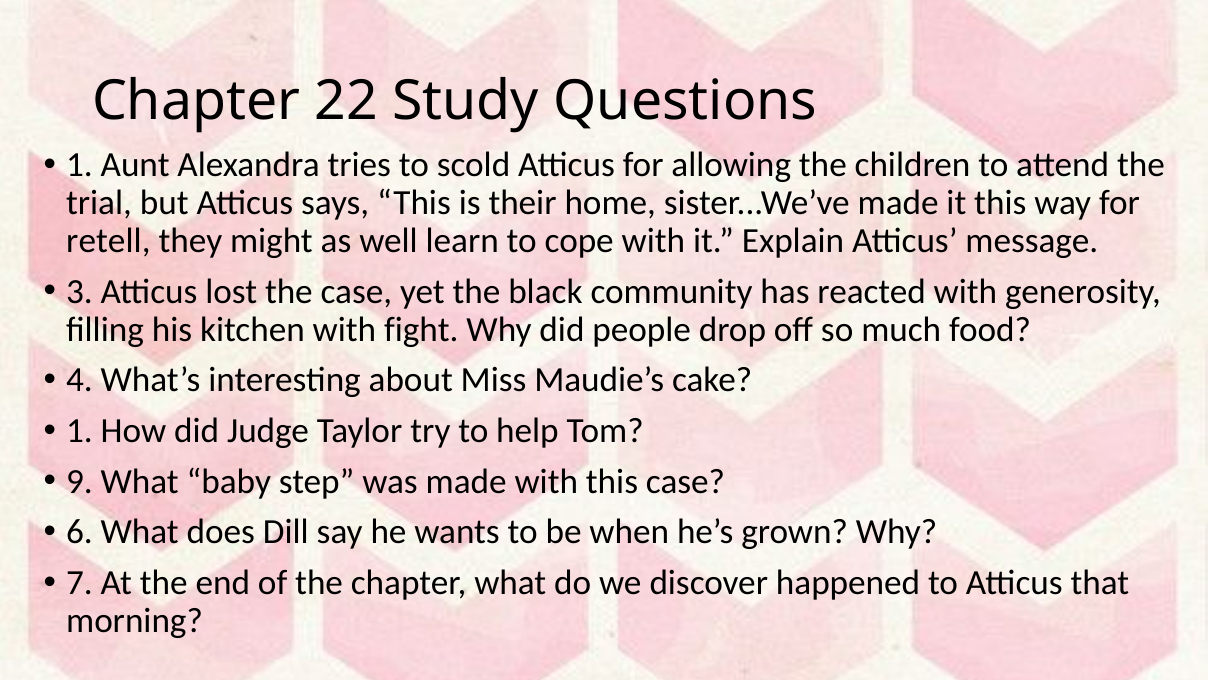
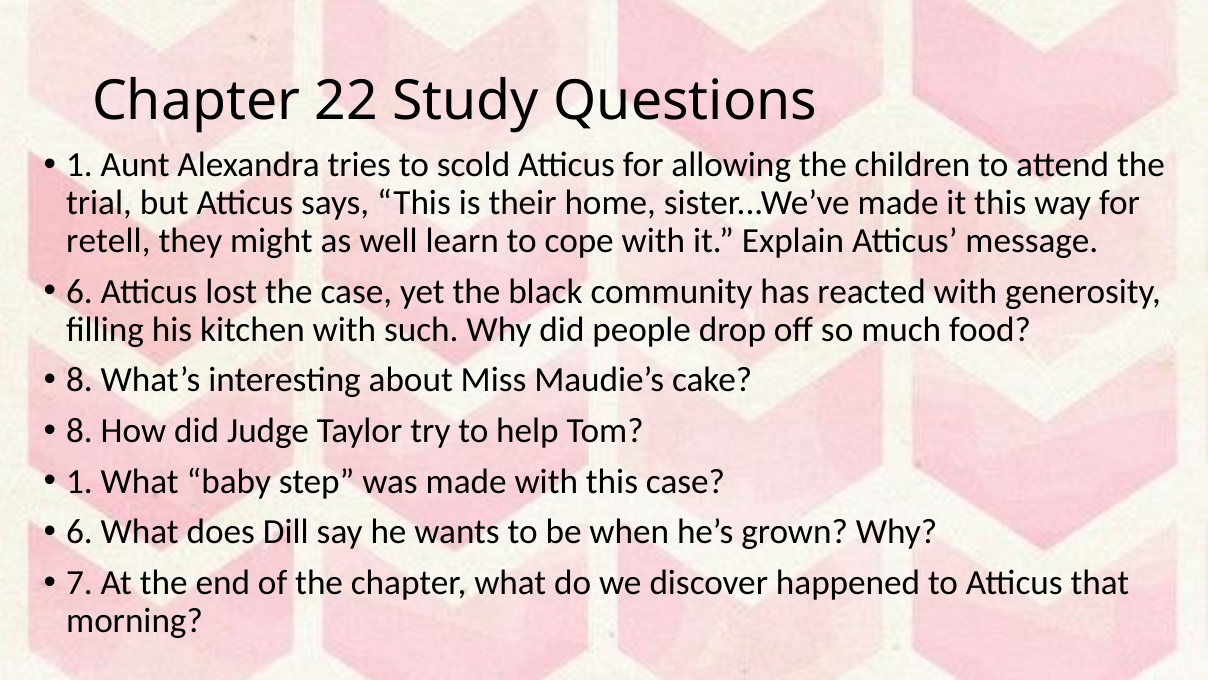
3 at (80, 291): 3 -> 6
fight: fight -> such
4 at (80, 380): 4 -> 8
1 at (80, 431): 1 -> 8
9 at (80, 481): 9 -> 1
